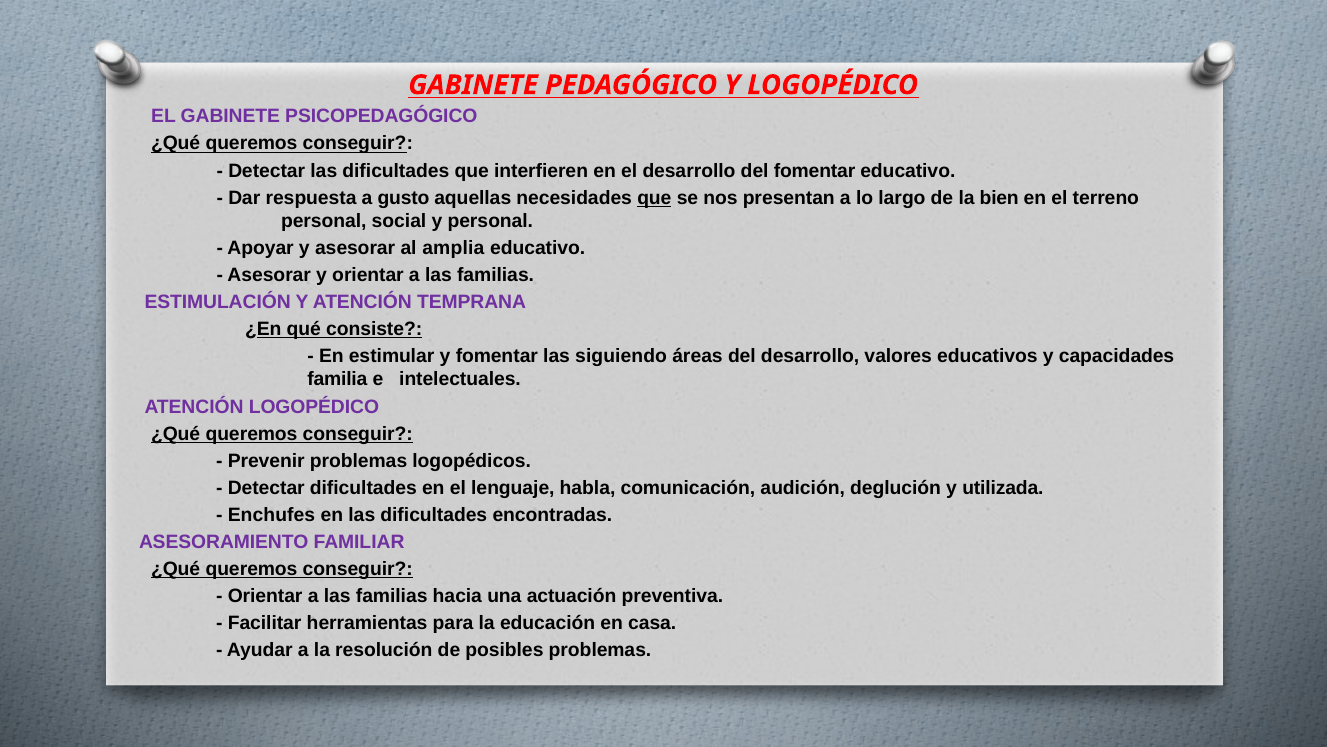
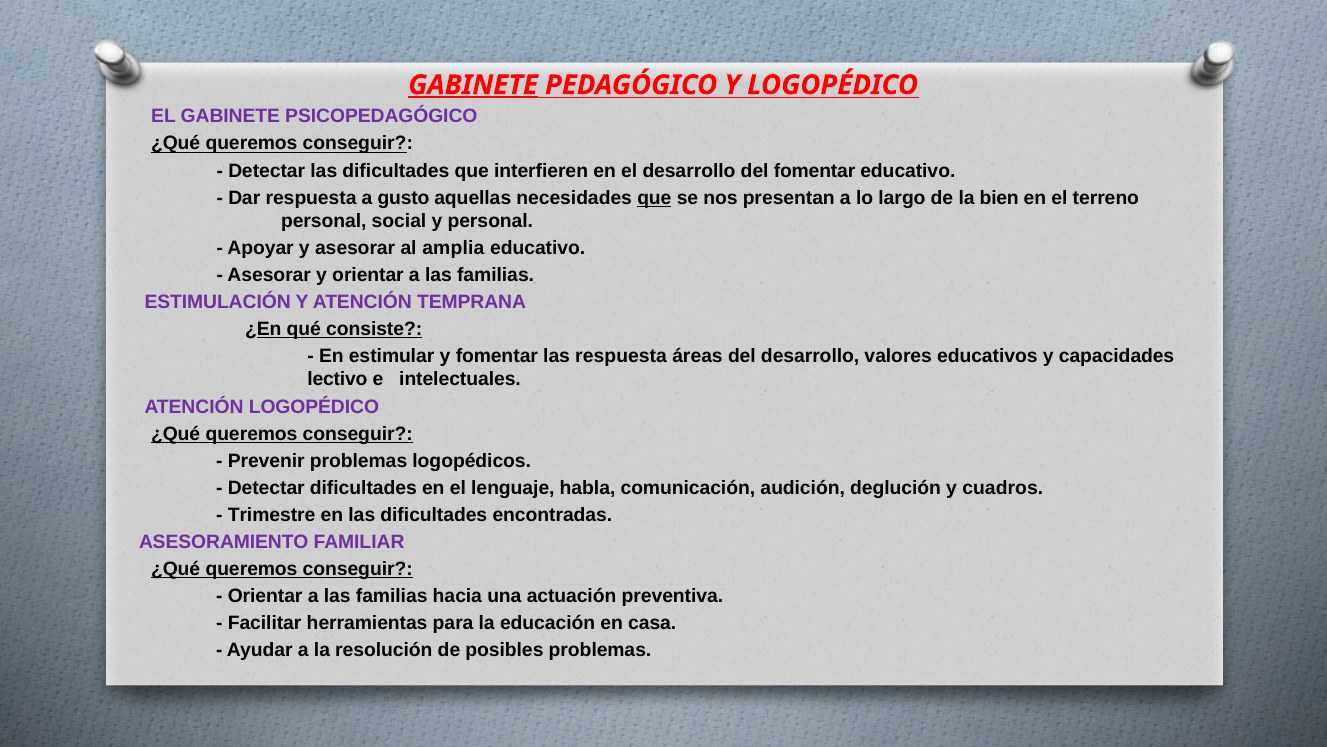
GABINETE at (473, 85) underline: none -> present
las siguiendo: siguiendo -> respuesta
familia: familia -> lectivo
utilizada: utilizada -> cuadros
Enchufes: Enchufes -> Trimestre
